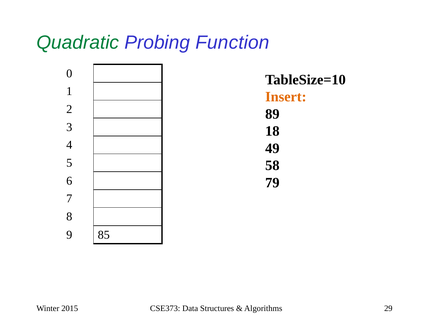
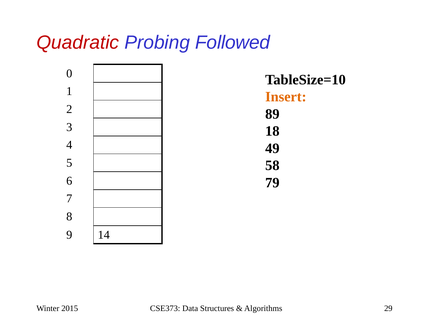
Quadratic colour: green -> red
Function: Function -> Followed
85: 85 -> 14
